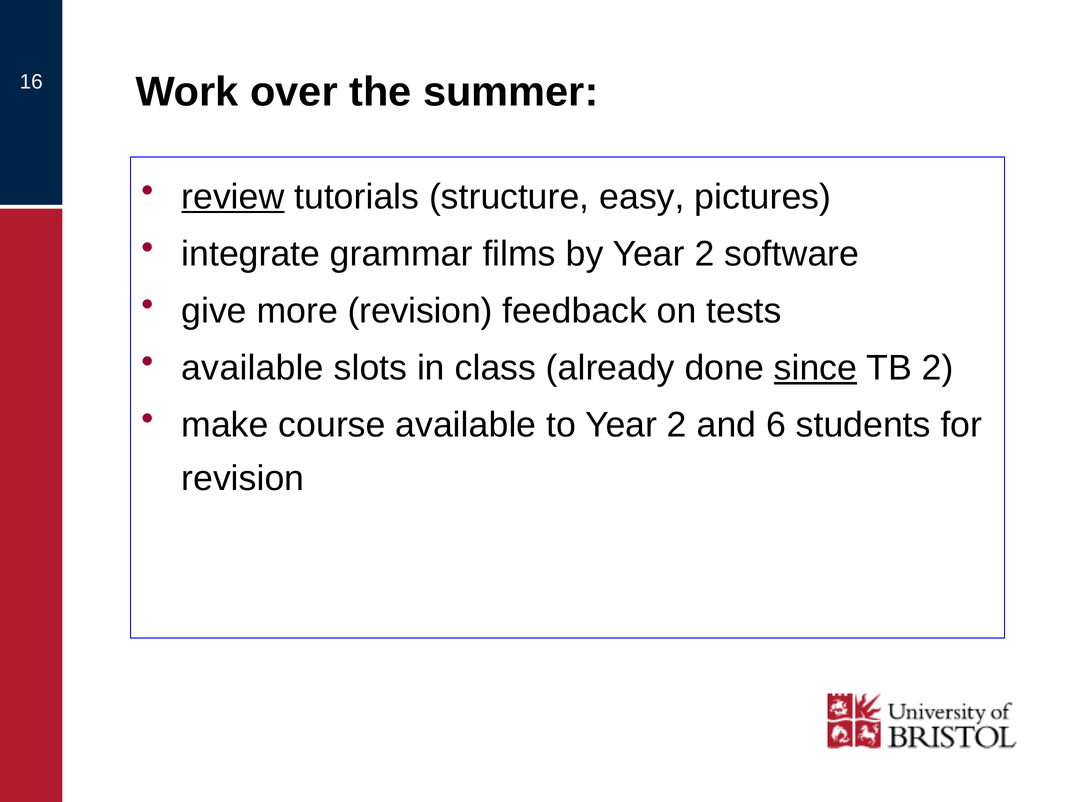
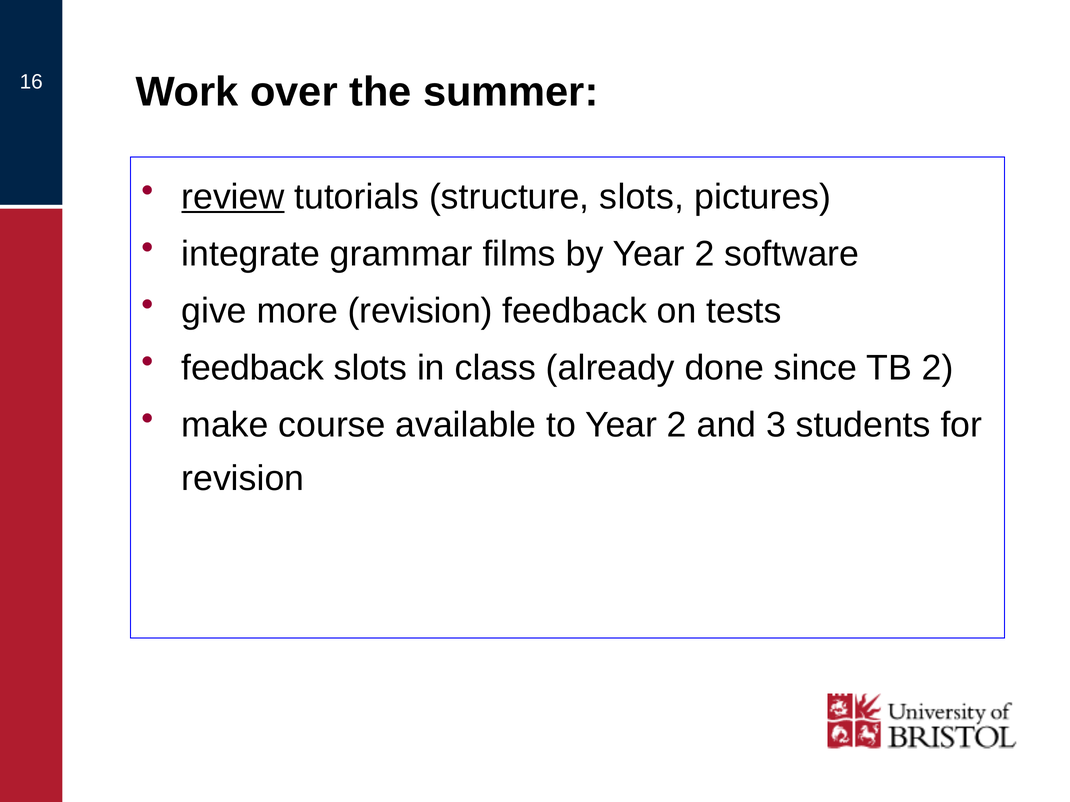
structure easy: easy -> slots
available at (253, 368): available -> feedback
since underline: present -> none
6: 6 -> 3
